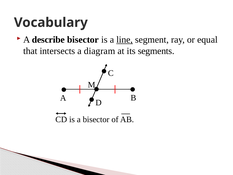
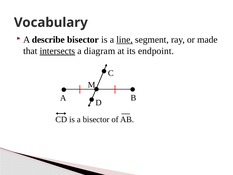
equal: equal -> made
intersects underline: none -> present
segments: segments -> endpoint
